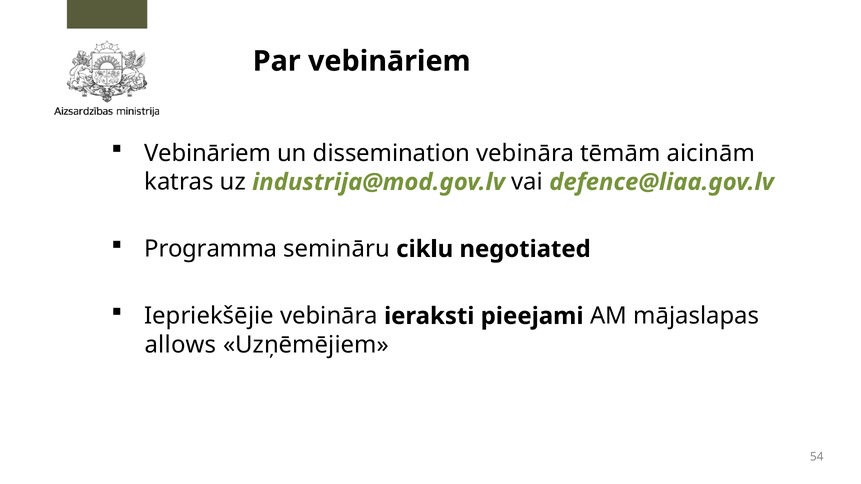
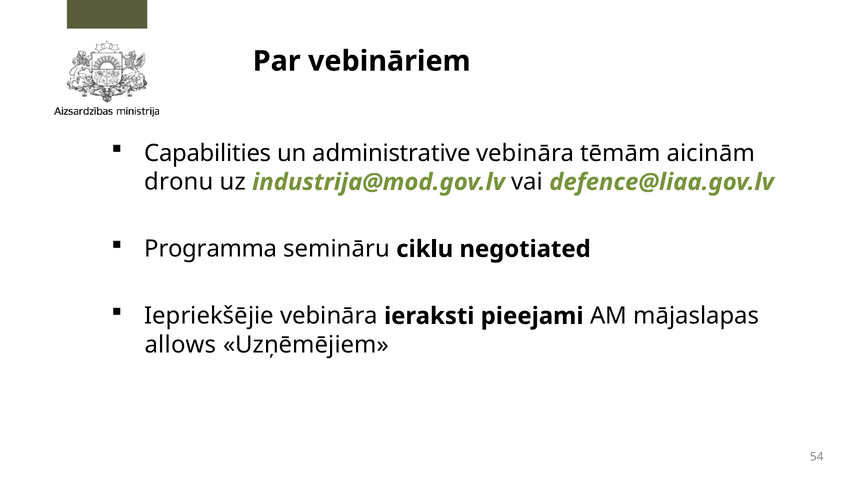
Vebināriem at (208, 153): Vebināriem -> Capabilities
dissemination: dissemination -> administrative
katras: katras -> dronu
